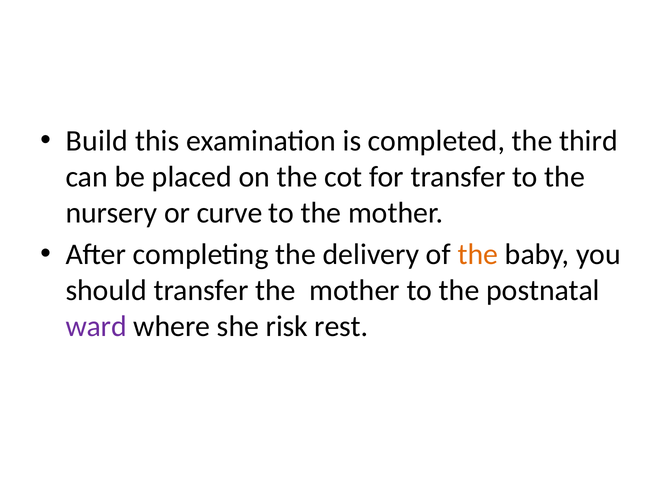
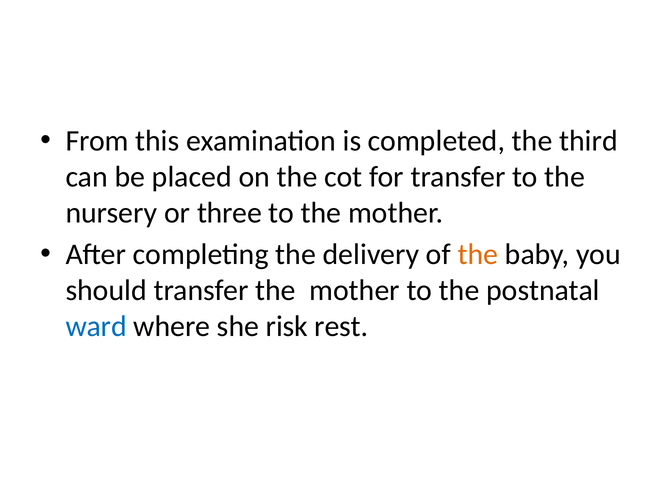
Build: Build -> From
curve: curve -> three
ward colour: purple -> blue
